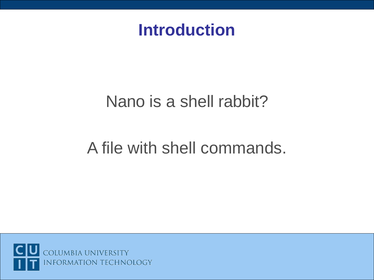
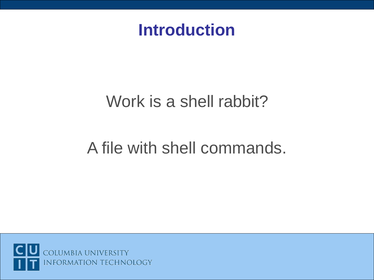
Nano: Nano -> Work
